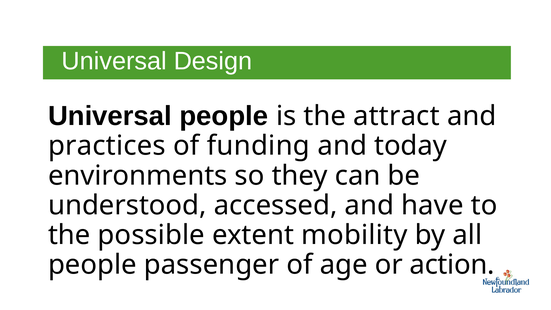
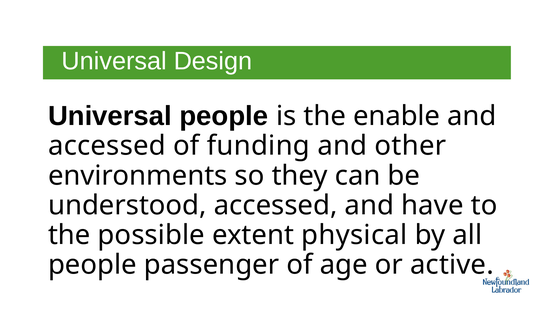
attract: attract -> enable
practices at (107, 146): practices -> accessed
today: today -> other
mobility: mobility -> physical
action: action -> active
